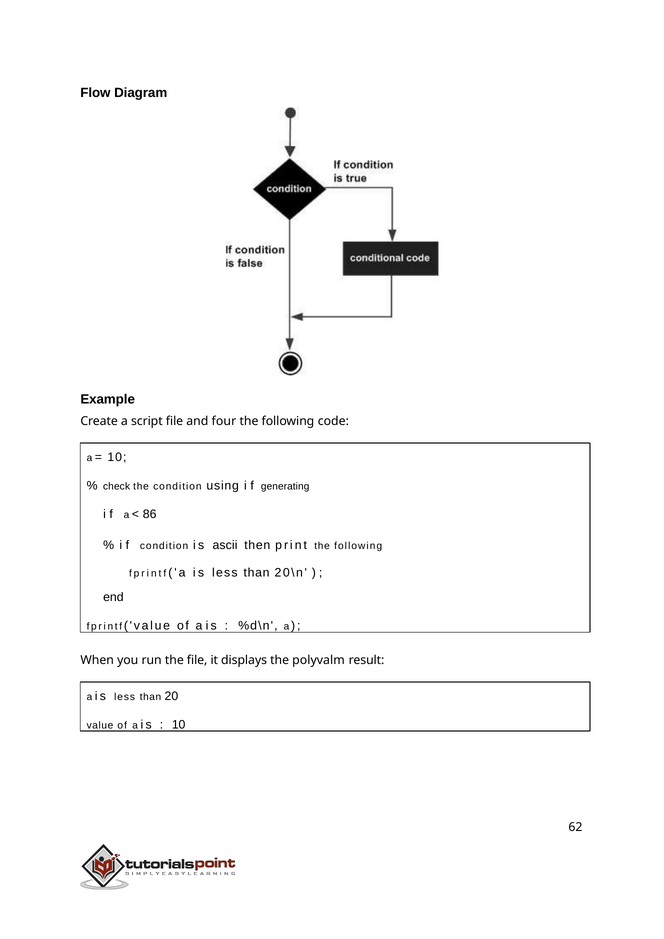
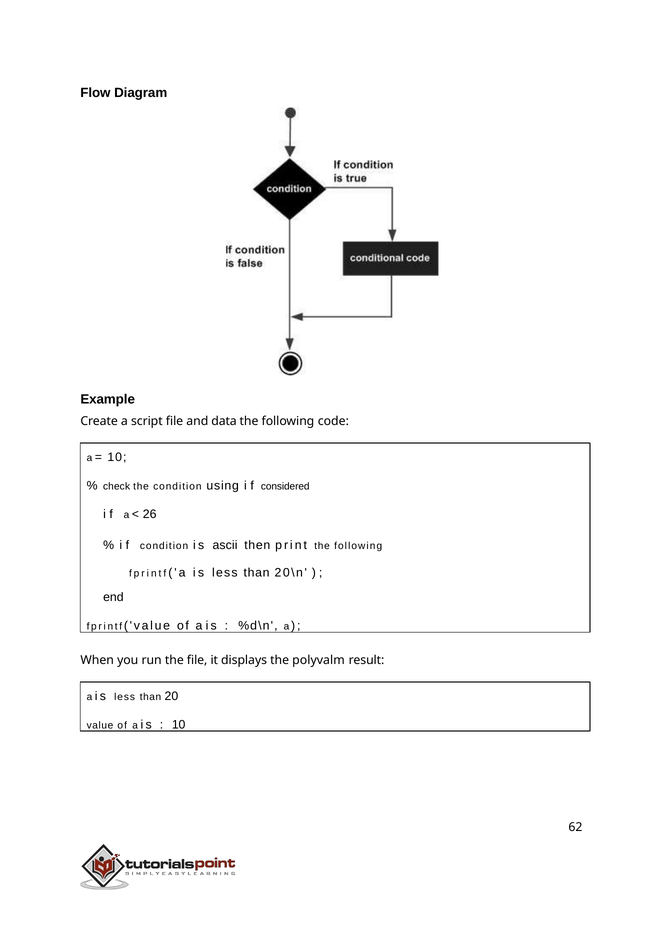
four: four -> data
generating: generating -> considered
86: 86 -> 26
